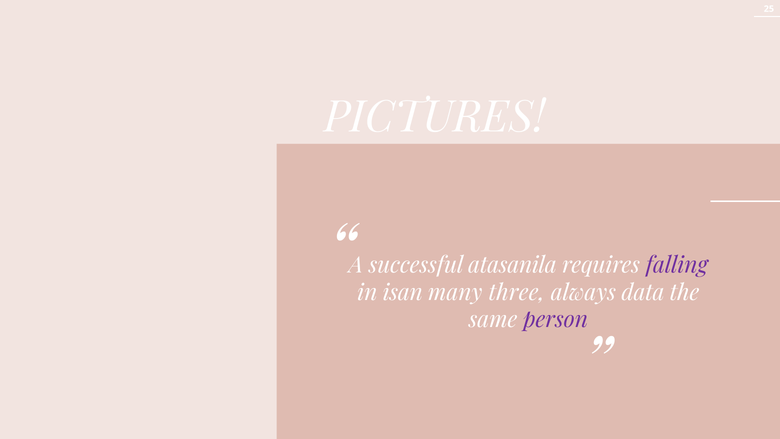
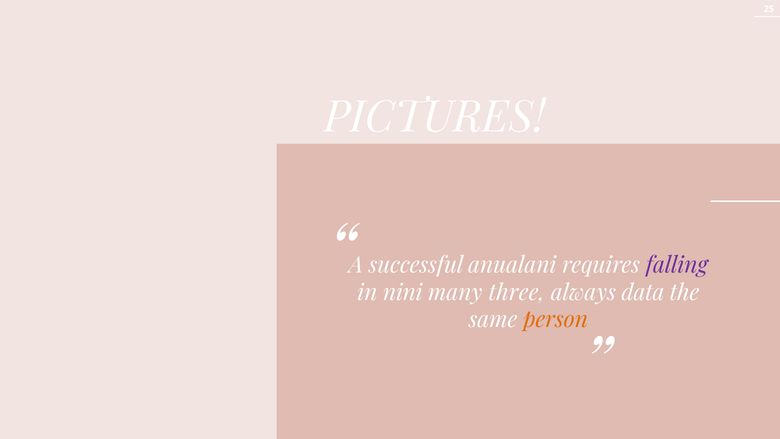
atasanila: atasanila -> anualani
isan: isan -> nini
person colour: purple -> orange
